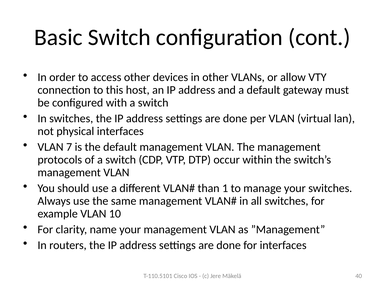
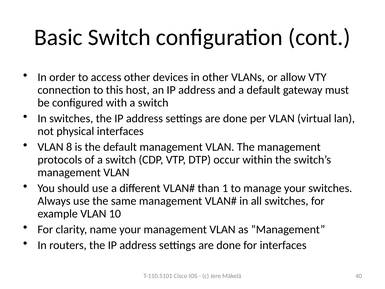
7: 7 -> 8
